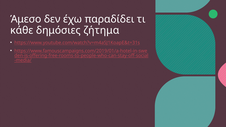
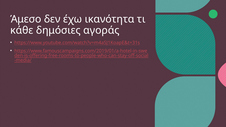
παραδίδει: παραδίδει -> ικανότητα
ζήτημα: ζήτημα -> αγοράς
